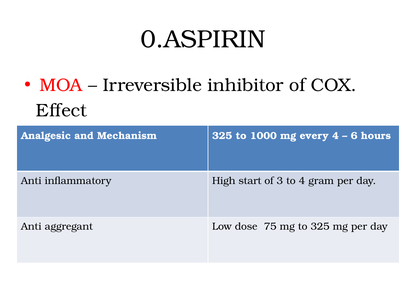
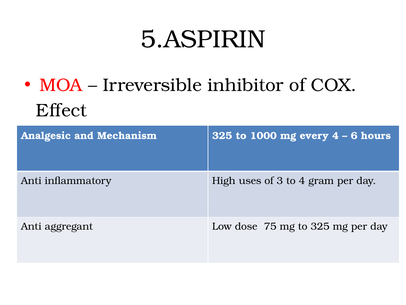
0.ASPIRIN: 0.ASPIRIN -> 5.ASPIRIN
start: start -> uses
